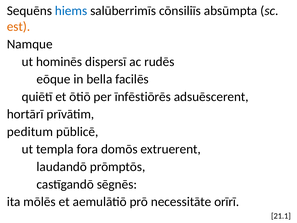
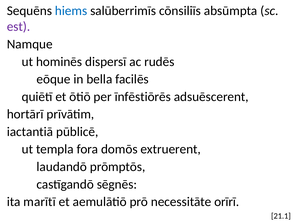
est colour: orange -> purple
peditum: peditum -> iactantiā
mōlēs: mōlēs -> marītī
